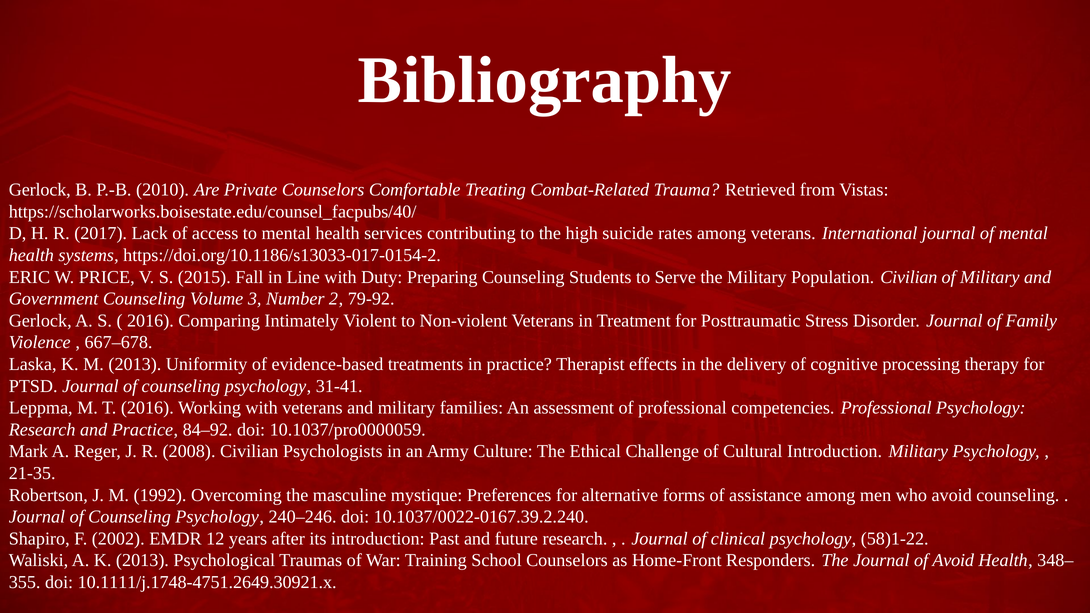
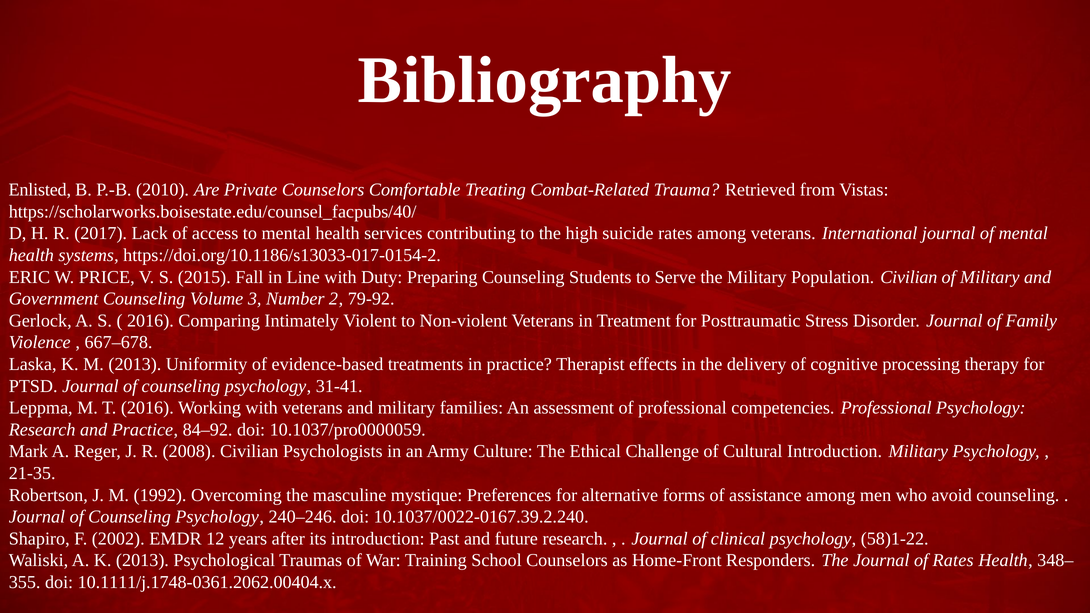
Gerlock at (40, 190): Gerlock -> Enlisted
of Avoid: Avoid -> Rates
10.1111/j.1748-4751.2649.30921.x: 10.1111/j.1748-4751.2649.30921.x -> 10.1111/j.1748-0361.2062.00404.x
